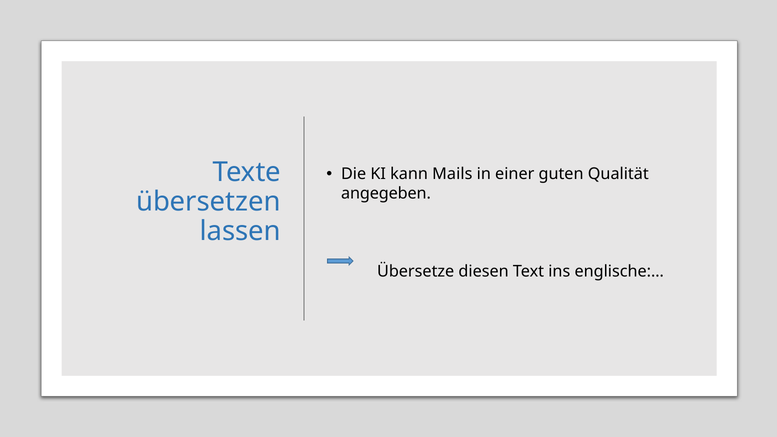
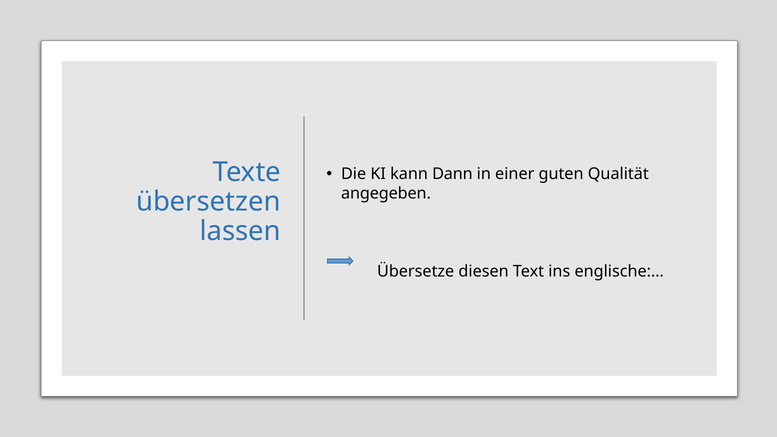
Mails: Mails -> Dann
